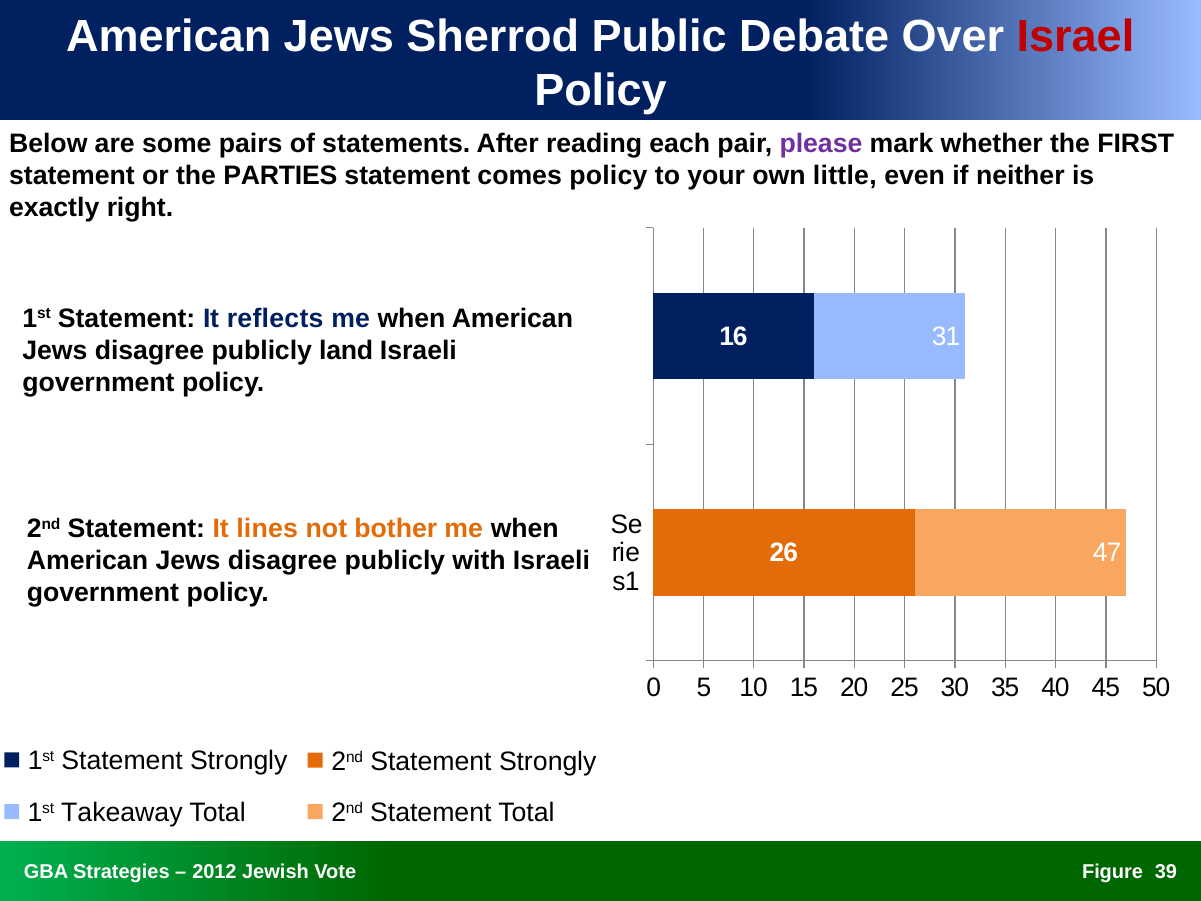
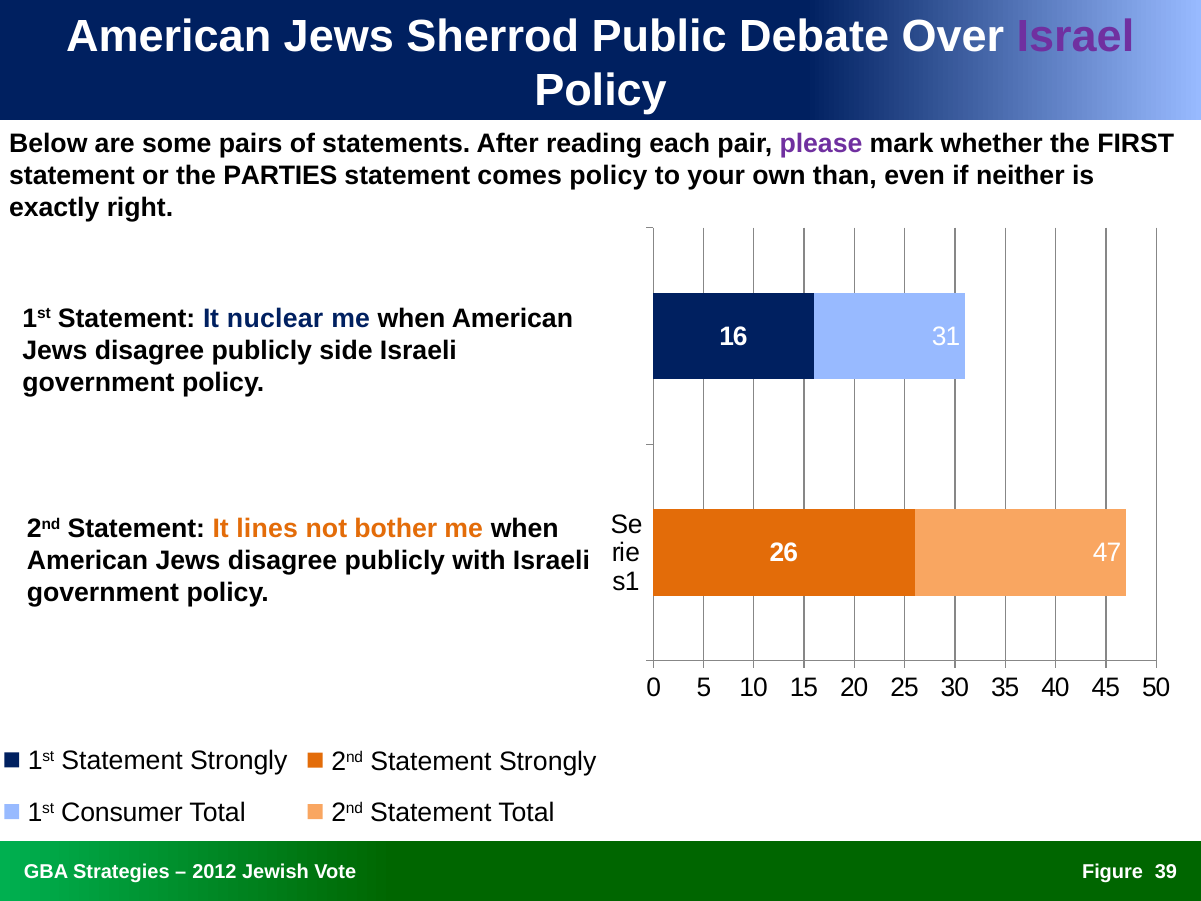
Israel colour: red -> purple
little: little -> than
reflects: reflects -> nuclear
land: land -> side
Takeaway: Takeaway -> Consumer
